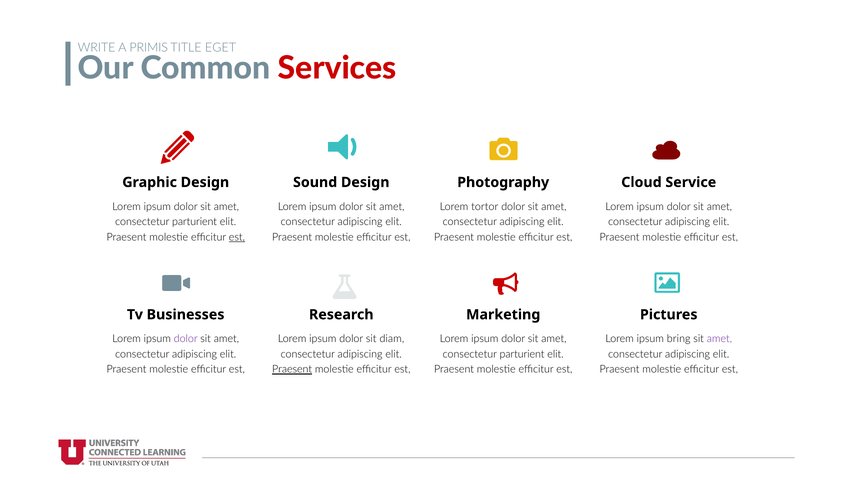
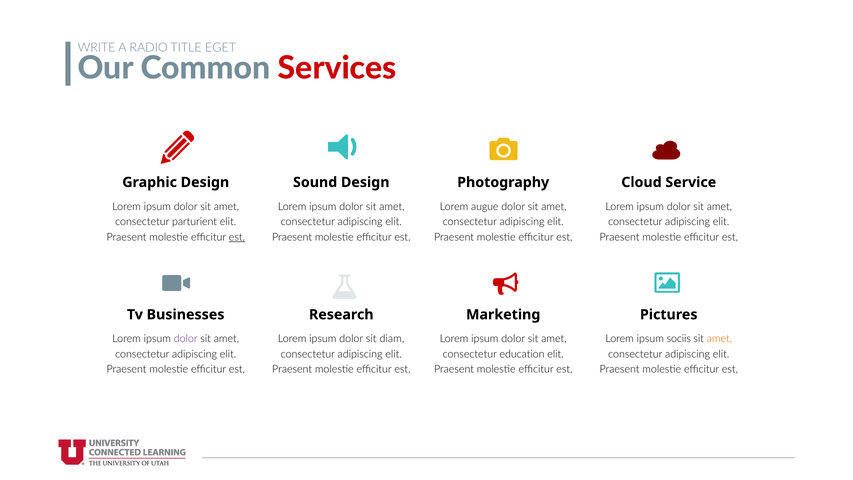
PRIMIS: PRIMIS -> RADIO
tortor: tortor -> augue
bring: bring -> sociis
amet at (719, 339) colour: purple -> orange
parturient at (522, 354): parturient -> education
Praesent at (292, 369) underline: present -> none
